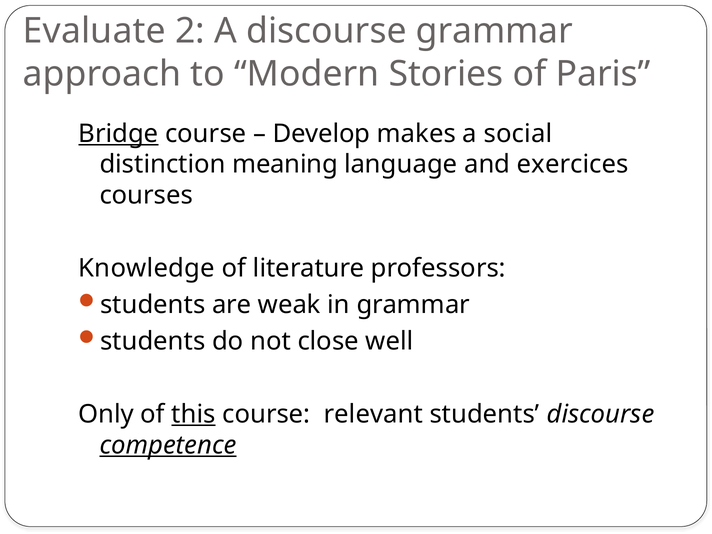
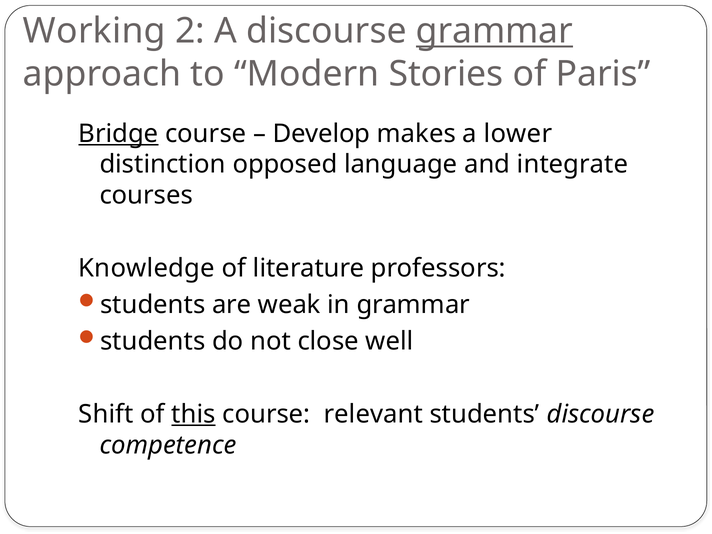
Evaluate: Evaluate -> Working
grammar at (494, 31) underline: none -> present
social: social -> lower
meaning: meaning -> opposed
exercices: exercices -> integrate
Only: Only -> Shift
competence underline: present -> none
